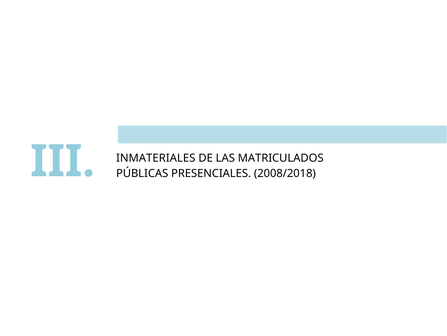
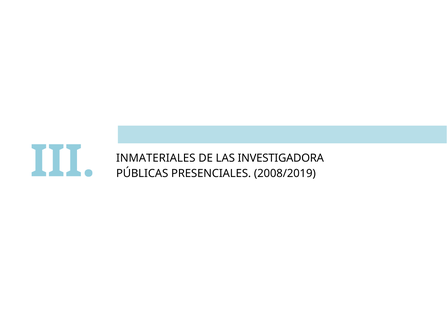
MATRICULADOS: MATRICULADOS -> INVESTIGADORA
2008/2018: 2008/2018 -> 2008/2019
